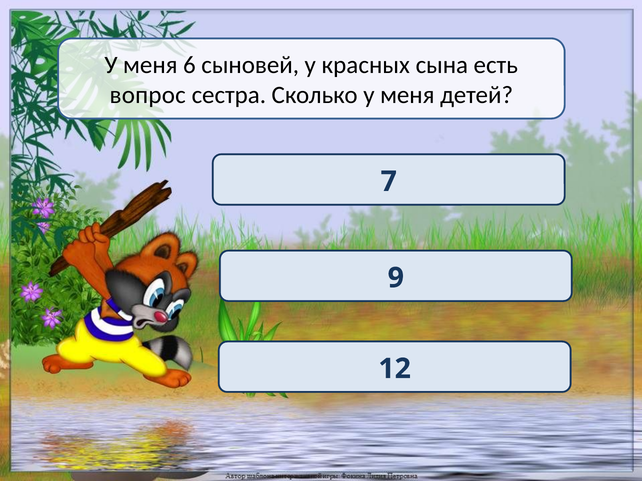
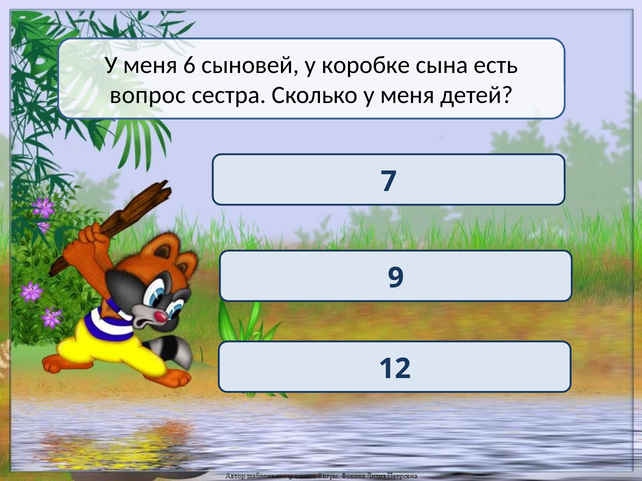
красных: красных -> коробке
